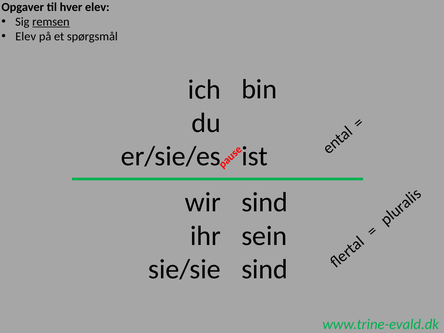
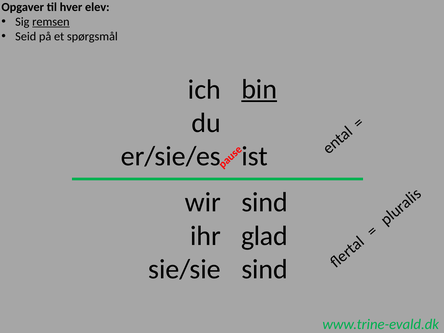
Elev at (26, 37): Elev -> Seid
bin underline: none -> present
sein: sein -> glad
